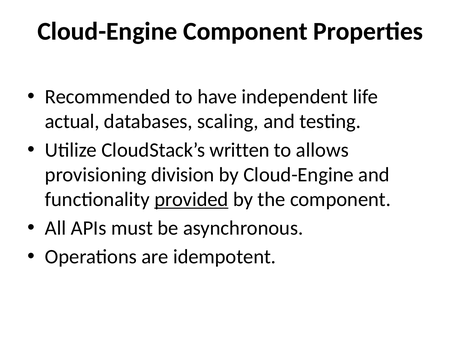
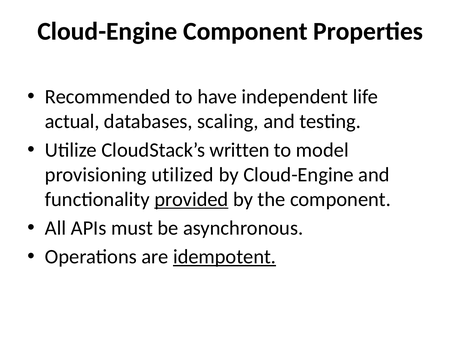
allows: allows -> model
division: division -> utilized
idempotent underline: none -> present
